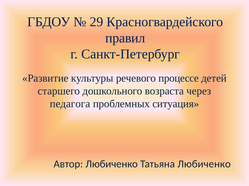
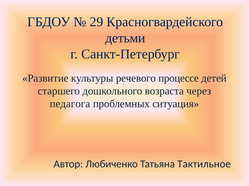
правил: правил -> детьми
Татьяна Любиченко: Любиченко -> Тактильное
